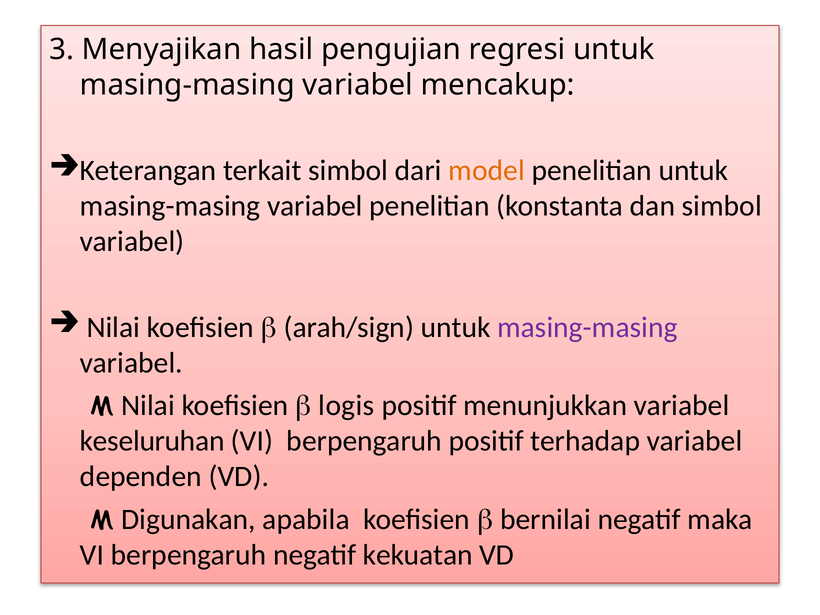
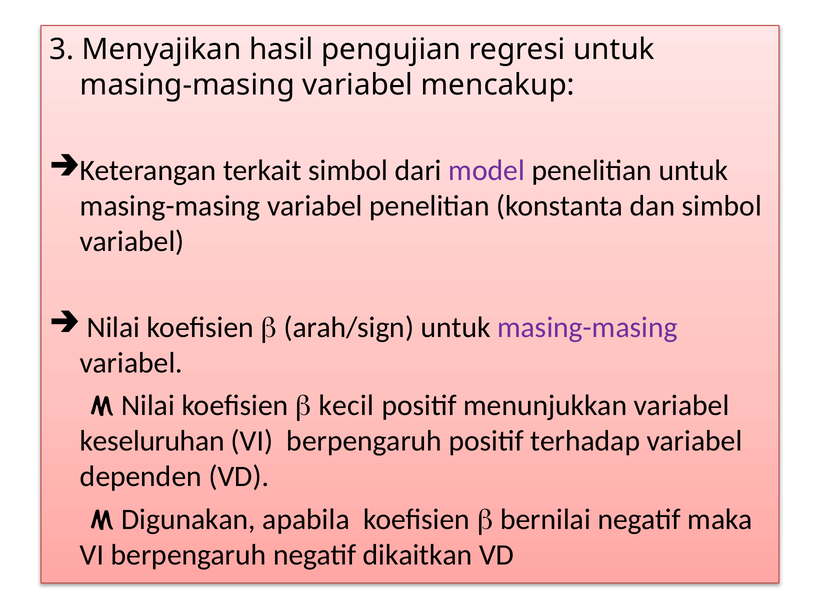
model colour: orange -> purple
logis: logis -> kecil
kekuatan: kekuatan -> dikaitkan
